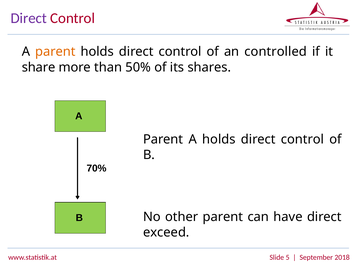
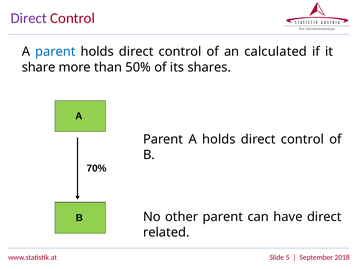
parent at (55, 52) colour: orange -> blue
controlled: controlled -> calculated
exceed: exceed -> related
